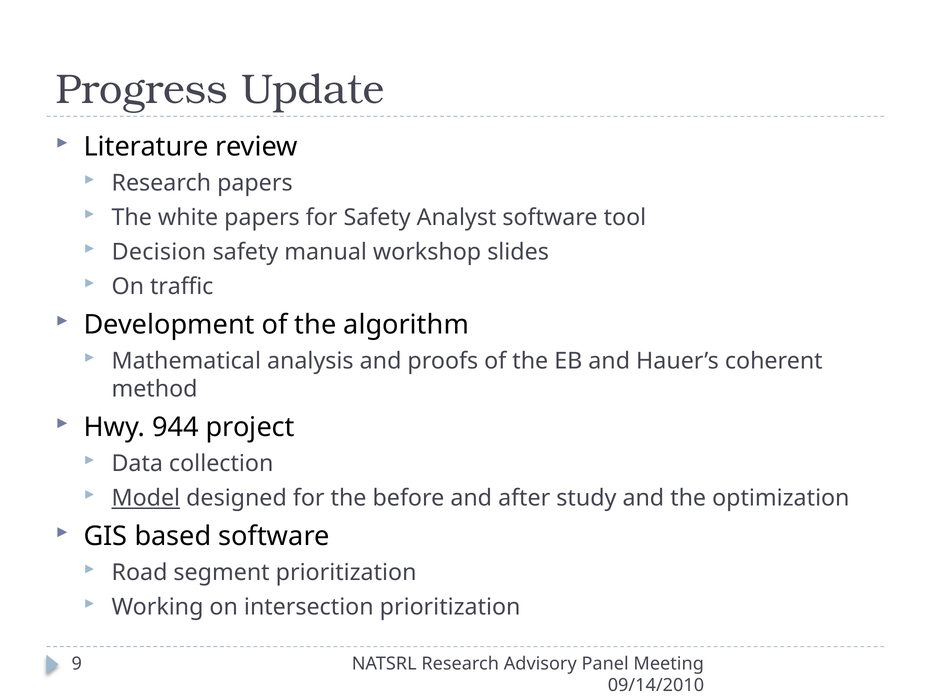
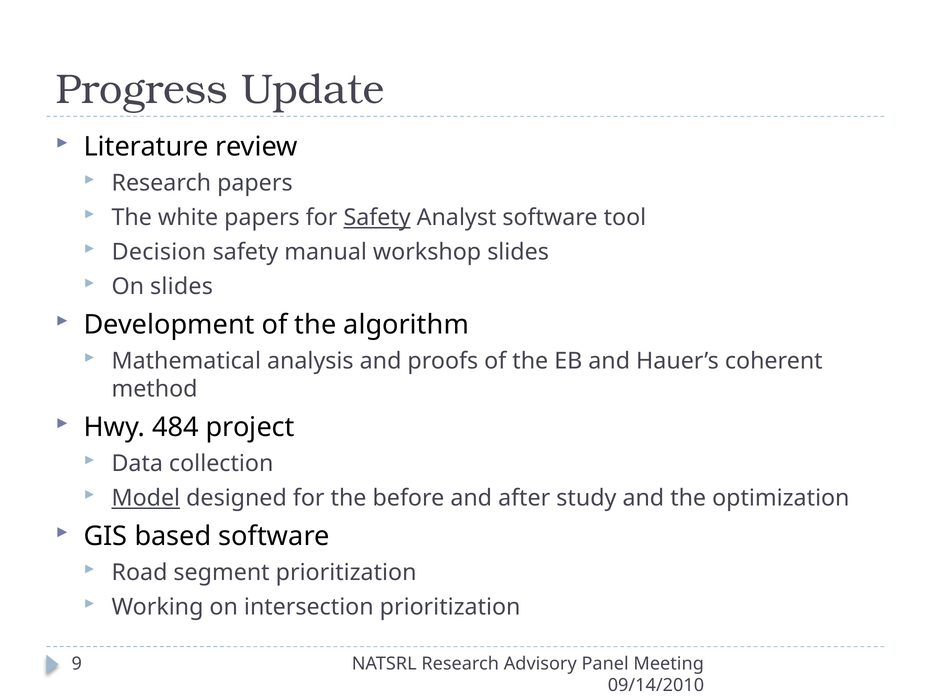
Safety at (377, 218) underline: none -> present
On traffic: traffic -> slides
944: 944 -> 484
